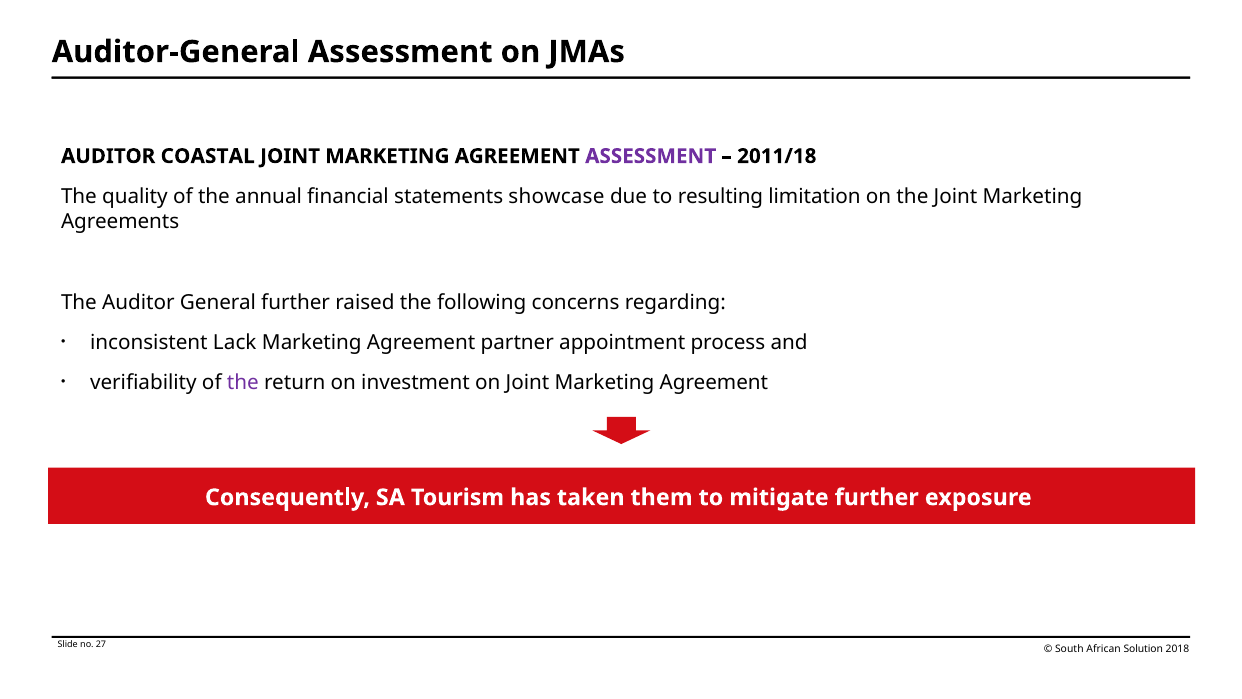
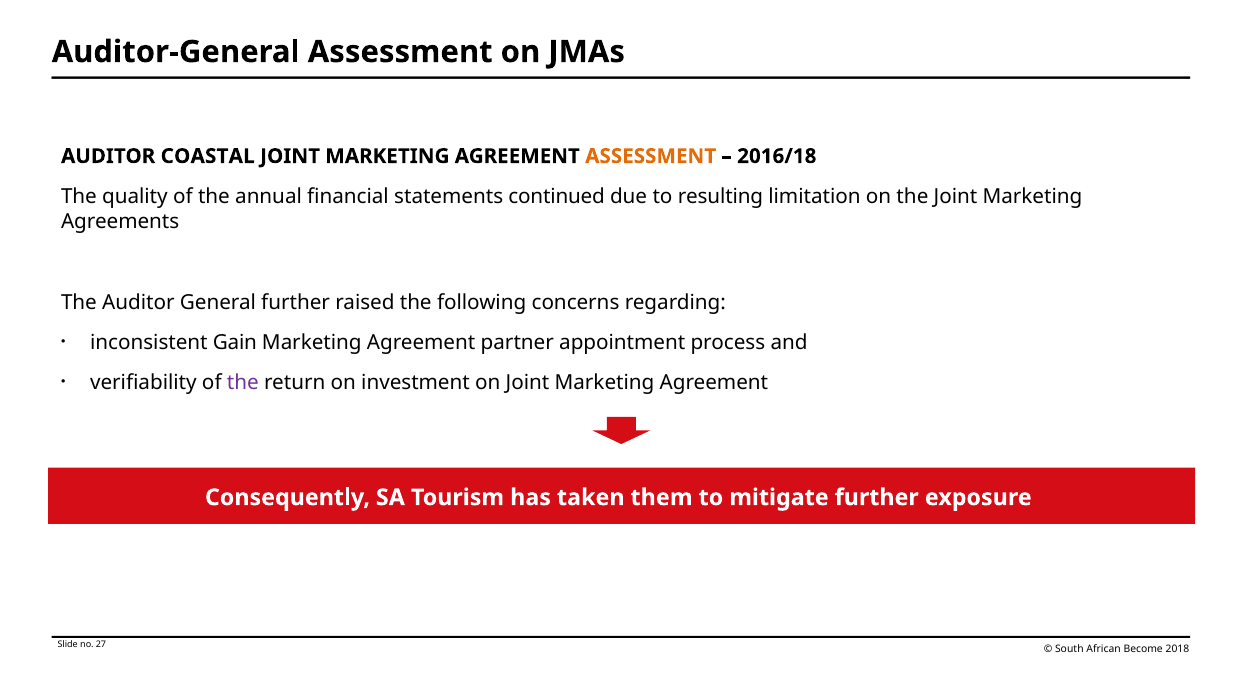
ASSESSMENT at (651, 156) colour: purple -> orange
2011/18: 2011/18 -> 2016/18
showcase: showcase -> continued
Lack: Lack -> Gain
Solution: Solution -> Become
